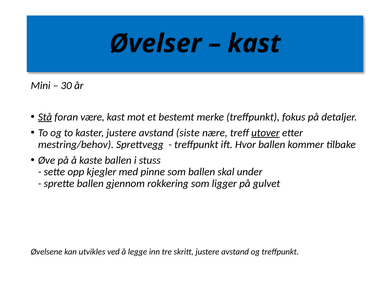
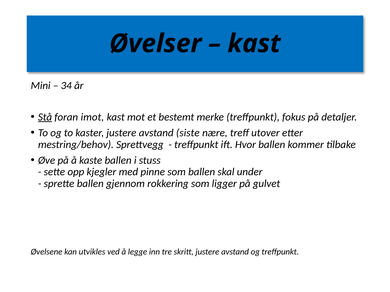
30: 30 -> 34
være: være -> imot
utover underline: present -> none
